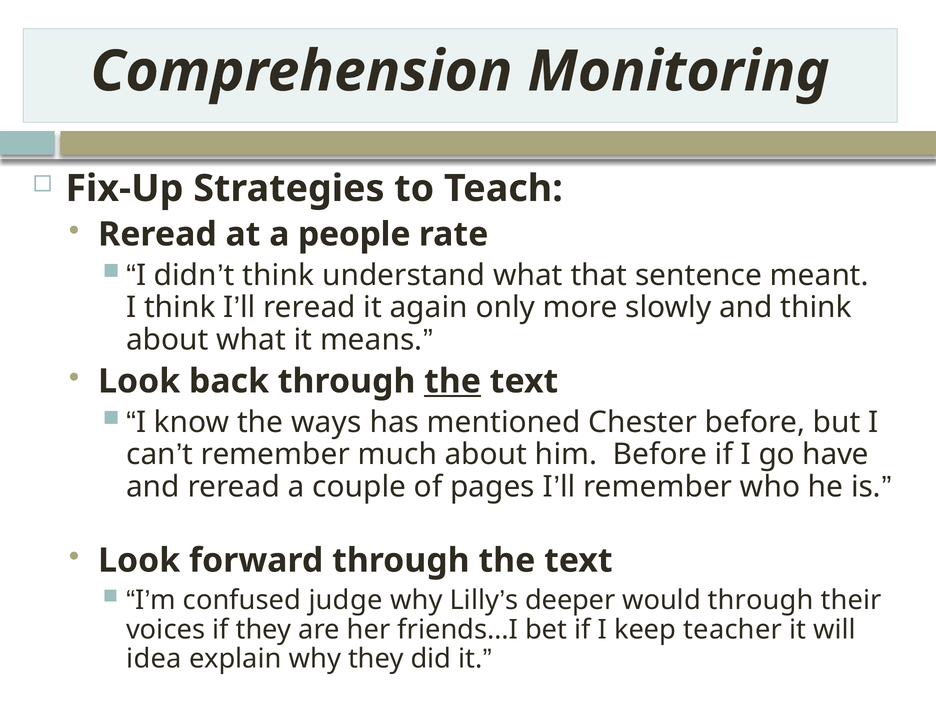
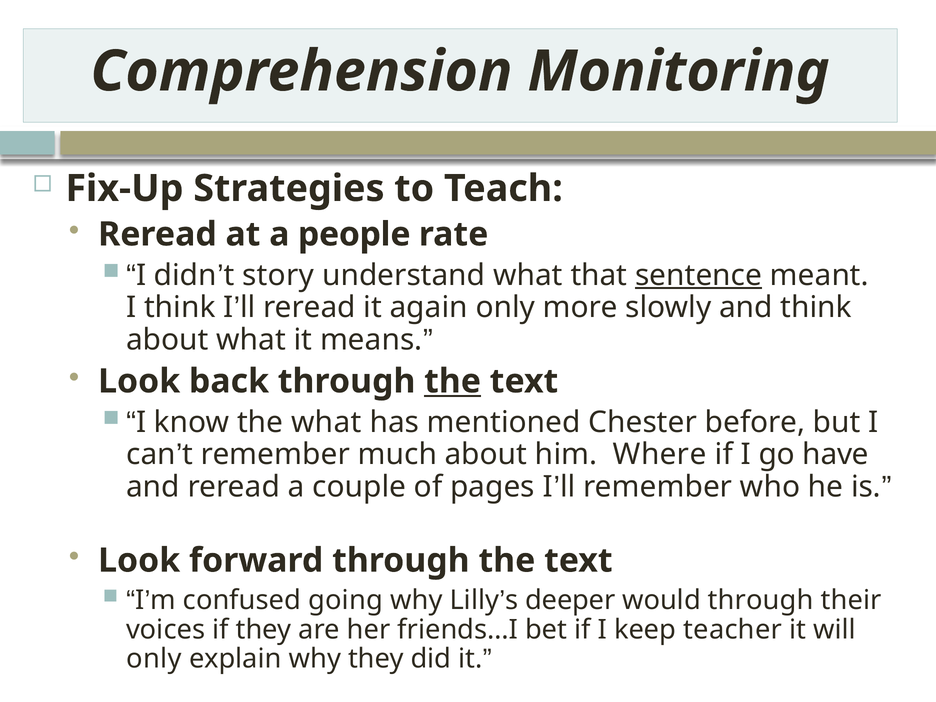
think at (278, 275): think -> story
sentence underline: none -> present
the ways: ways -> what
him Before: Before -> Where
judge: judge -> going
idea at (154, 659): idea -> only
